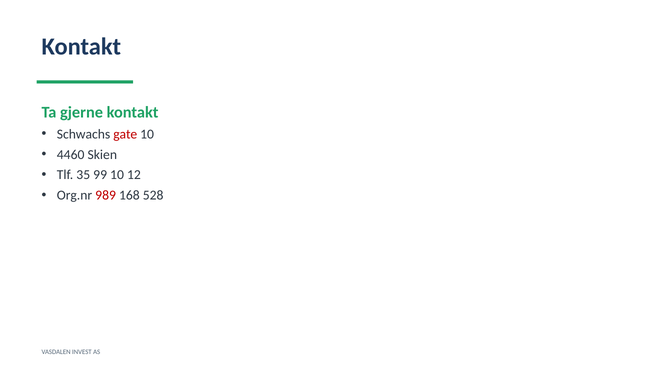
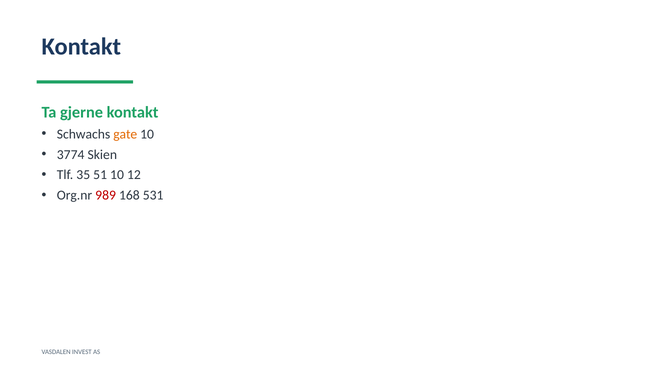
gate colour: red -> orange
4460: 4460 -> 3774
99: 99 -> 51
528: 528 -> 531
